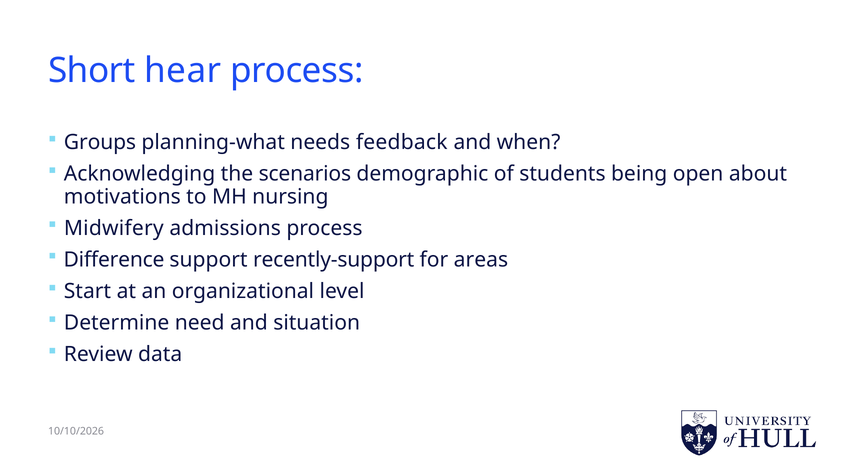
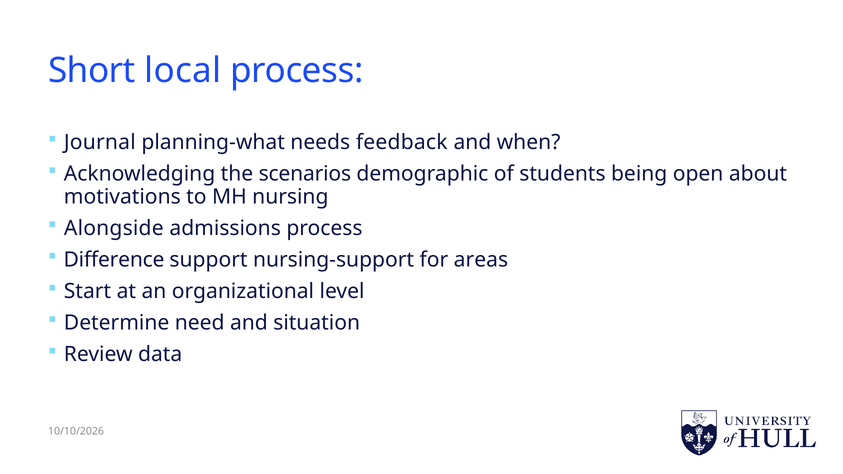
hear: hear -> local
Groups: Groups -> Journal
Midwifery: Midwifery -> Alongside
recently-support: recently-support -> nursing-support
